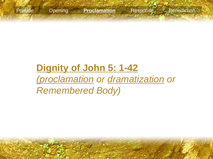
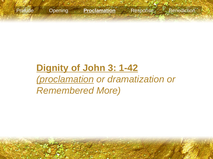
5: 5 -> 3
dramatization underline: present -> none
Body: Body -> More
